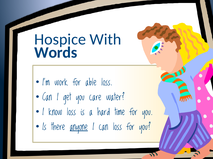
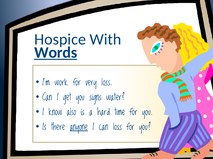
Words underline: none -> present
able: able -> very
care: care -> signs
know loss: loss -> also
